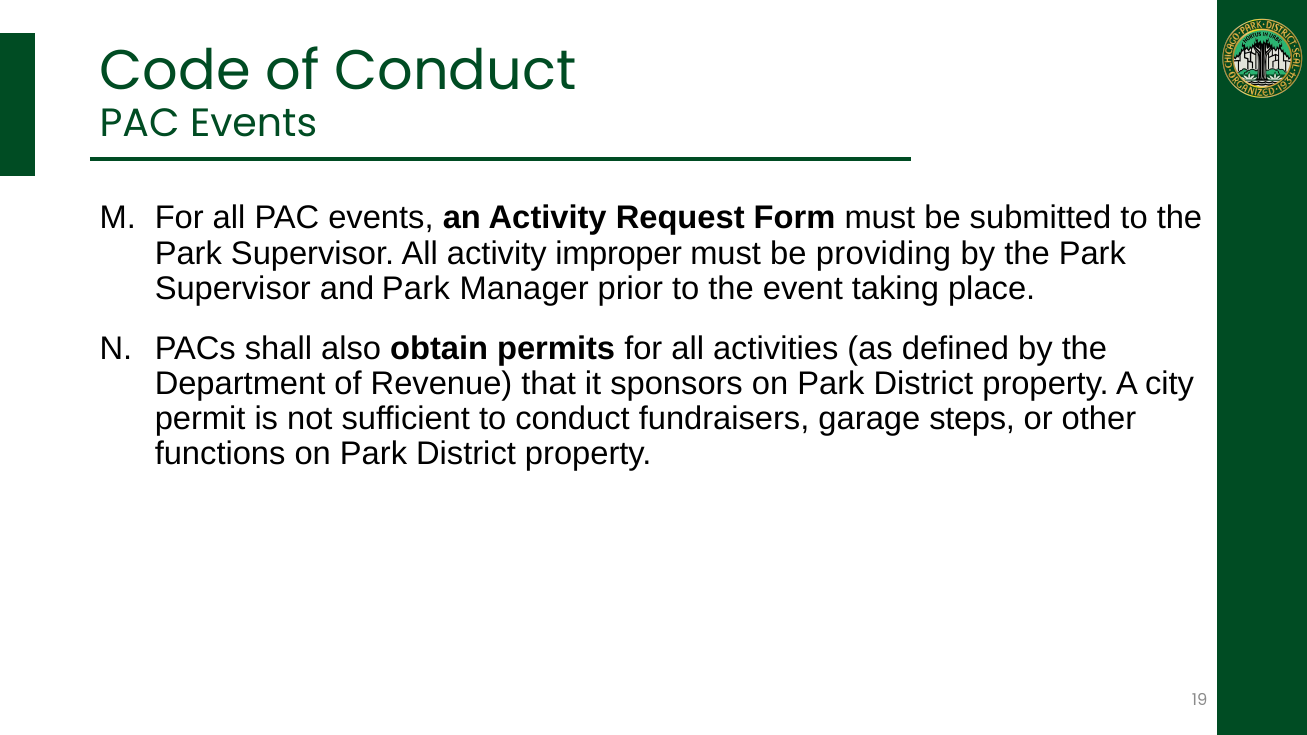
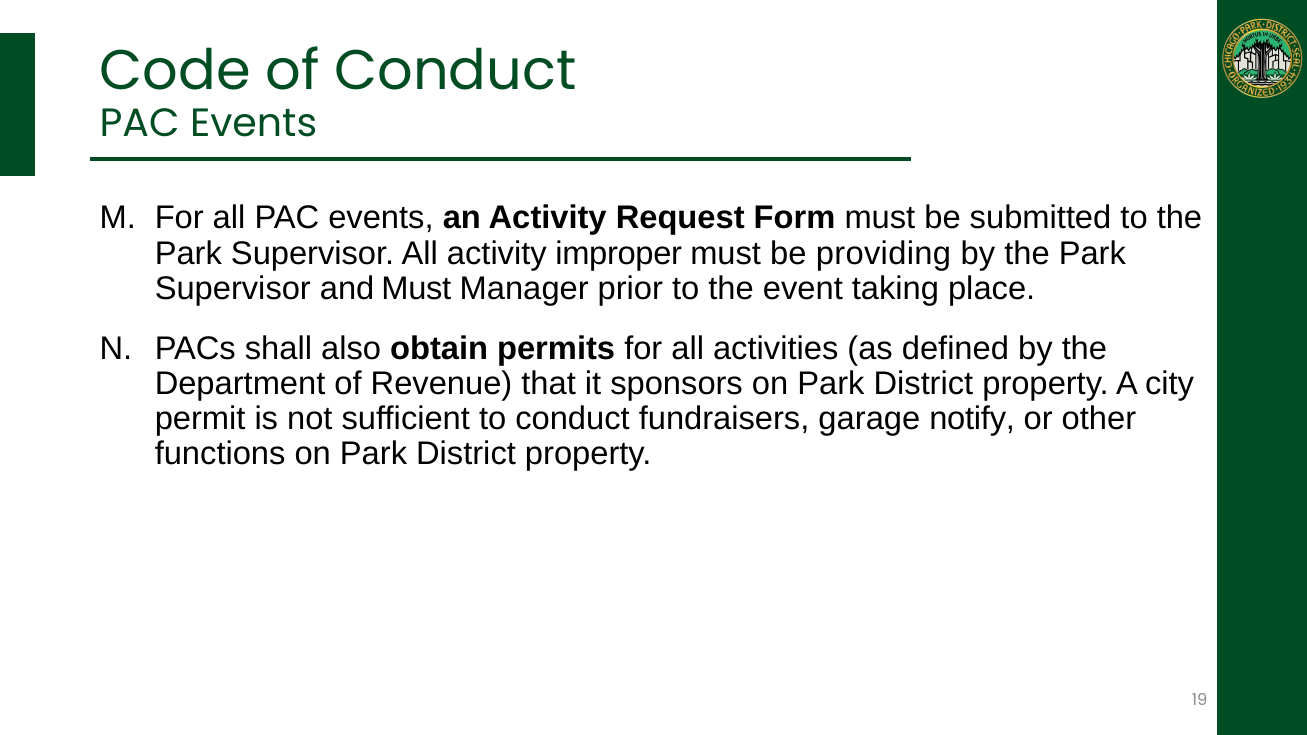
and Park: Park -> Must
steps: steps -> notify
